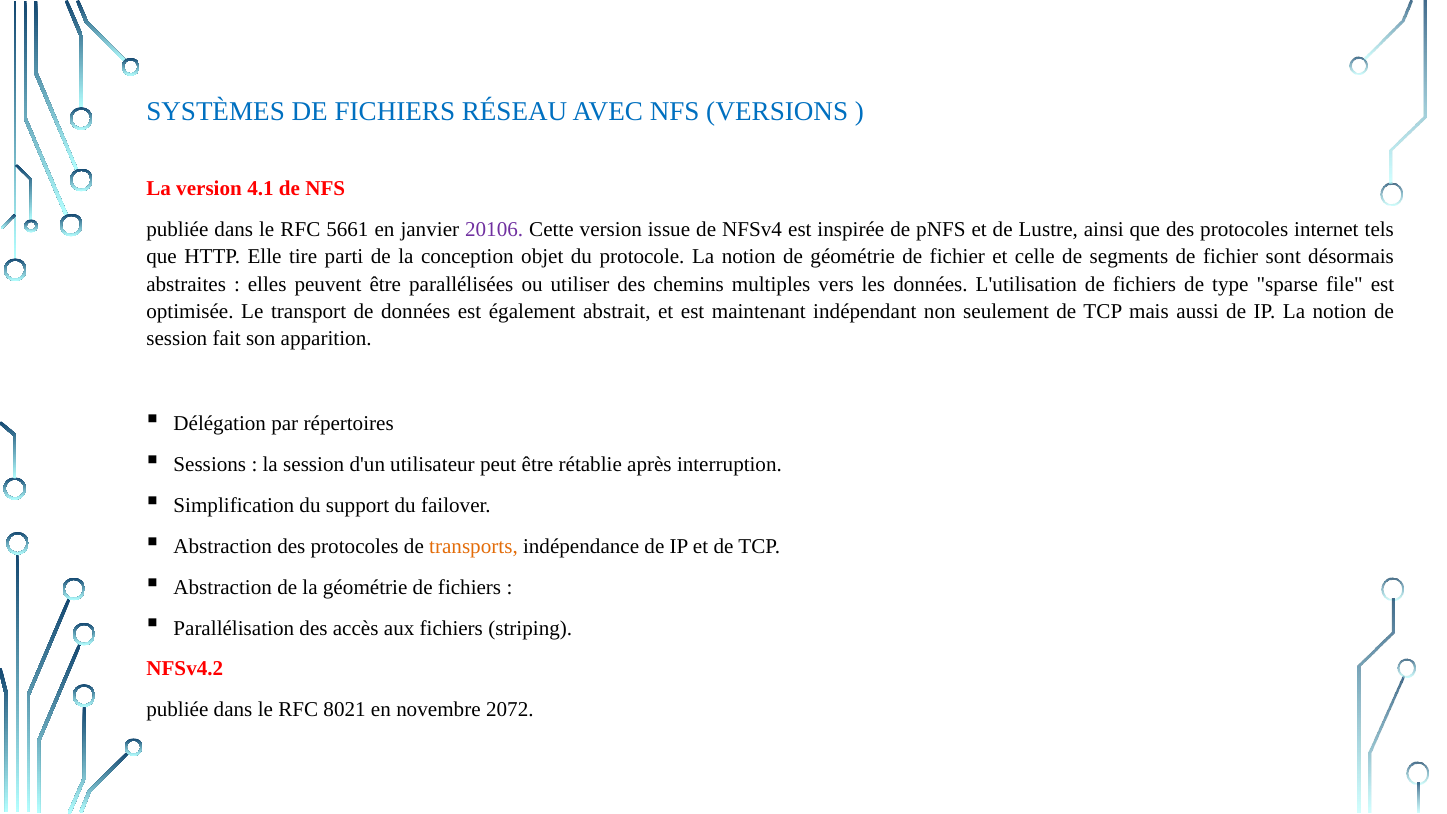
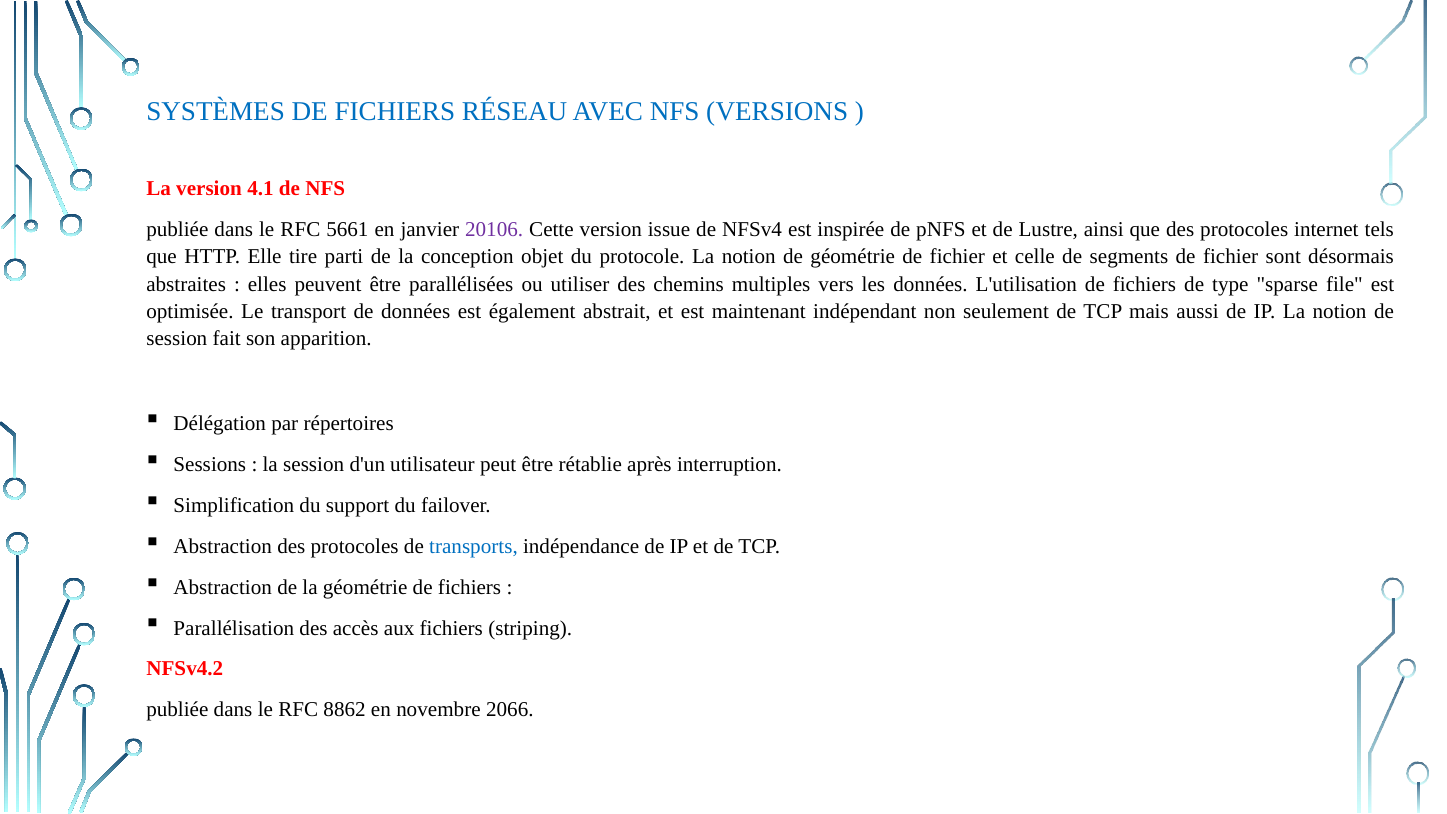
transports colour: orange -> blue
8021: 8021 -> 8862
2072: 2072 -> 2066
